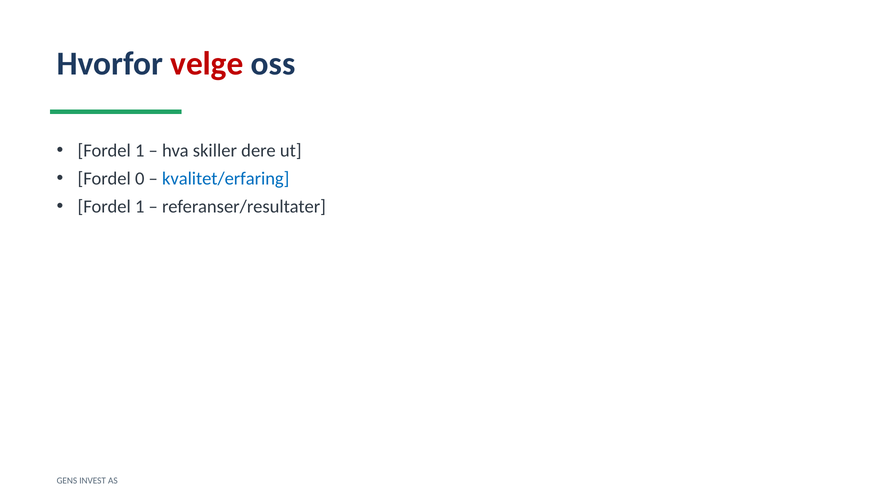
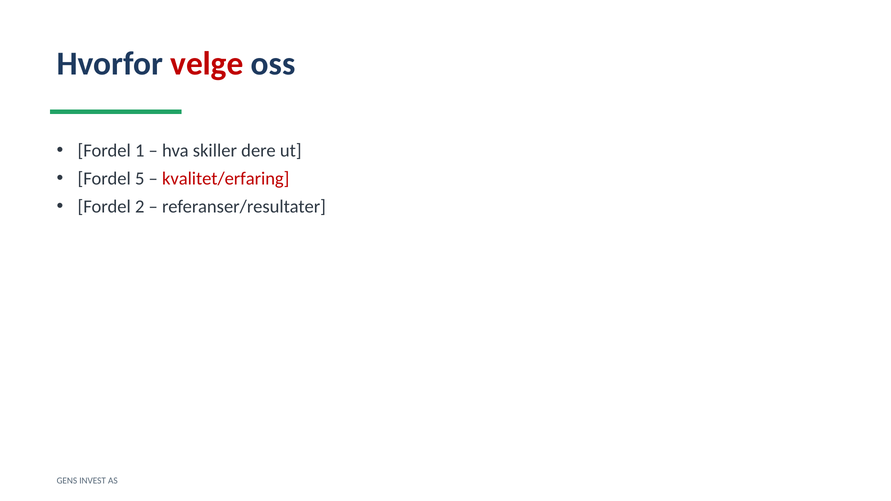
0: 0 -> 5
kvalitet/erfaring colour: blue -> red
1 at (140, 207): 1 -> 2
